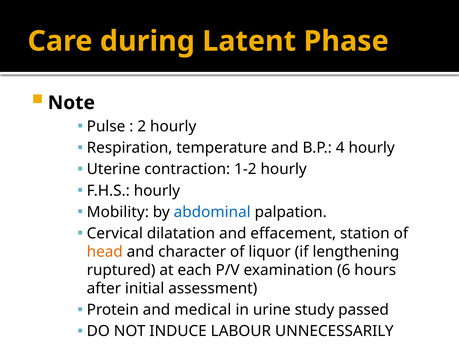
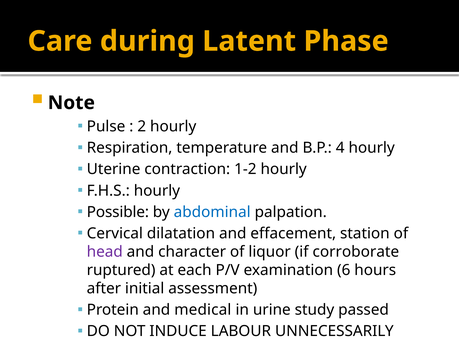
Mobility: Mobility -> Possible
head colour: orange -> purple
lengthening: lengthening -> corroborate
